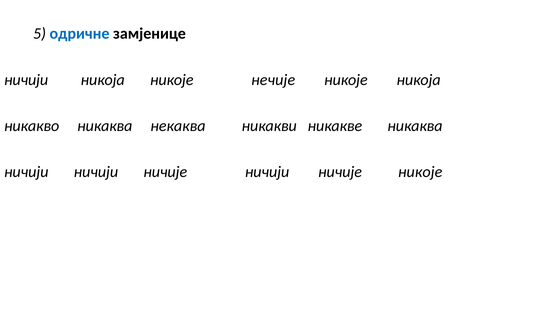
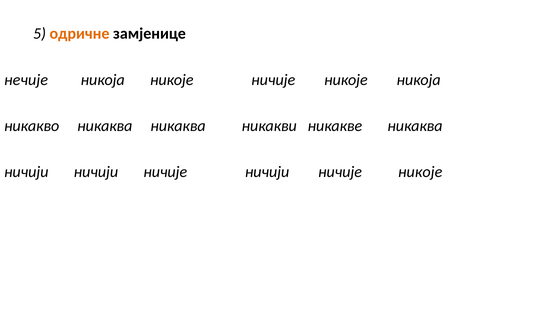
одричне colour: blue -> orange
ничији at (26, 80): ничији -> нечије
никоје нечије: нечије -> ничије
никаква некаква: некаква -> никаква
